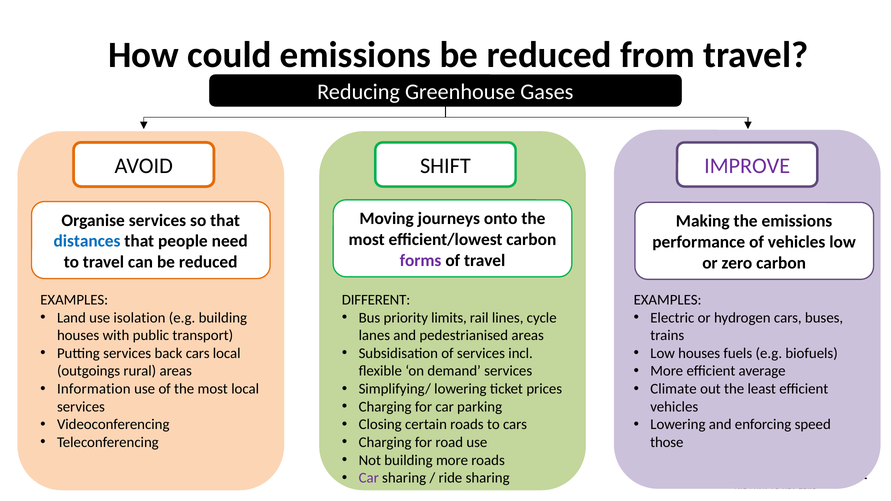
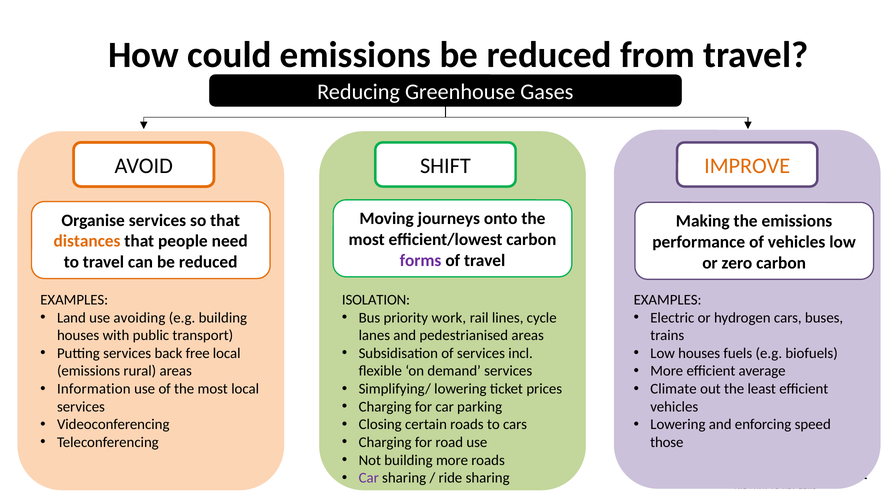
IMPROVE colour: purple -> orange
distances colour: blue -> orange
DIFFERENT: DIFFERENT -> ISOLATION
isolation: isolation -> avoiding
limits: limits -> work
back cars: cars -> free
outgoings at (89, 371): outgoings -> emissions
